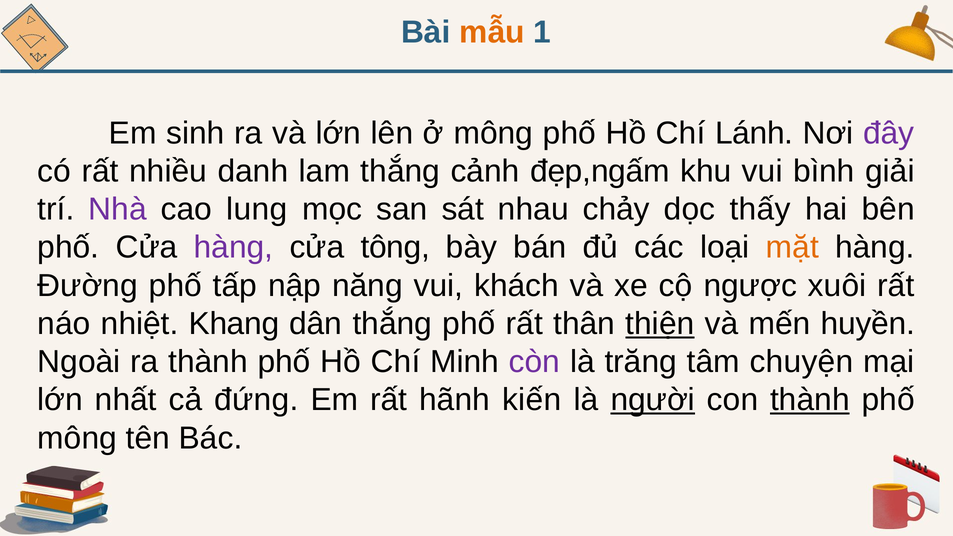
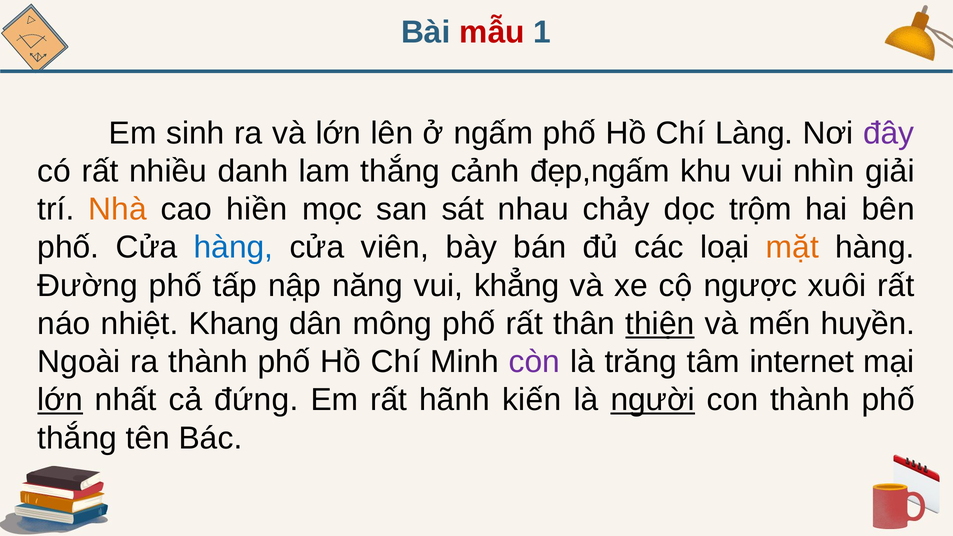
mẫu colour: orange -> red
ở mông: mông -> ngấm
Lánh: Lánh -> Làng
bình: bình -> nhìn
Nhà colour: purple -> orange
lung: lung -> hiền
thấy: thấy -> trộm
hàng at (234, 247) colour: purple -> blue
tông: tông -> viên
khách: khách -> khẳng
dân thắng: thắng -> mông
chuyện: chuyện -> internet
lớn at (60, 400) underline: none -> present
thành at (810, 400) underline: present -> none
mông at (77, 438): mông -> thắng
